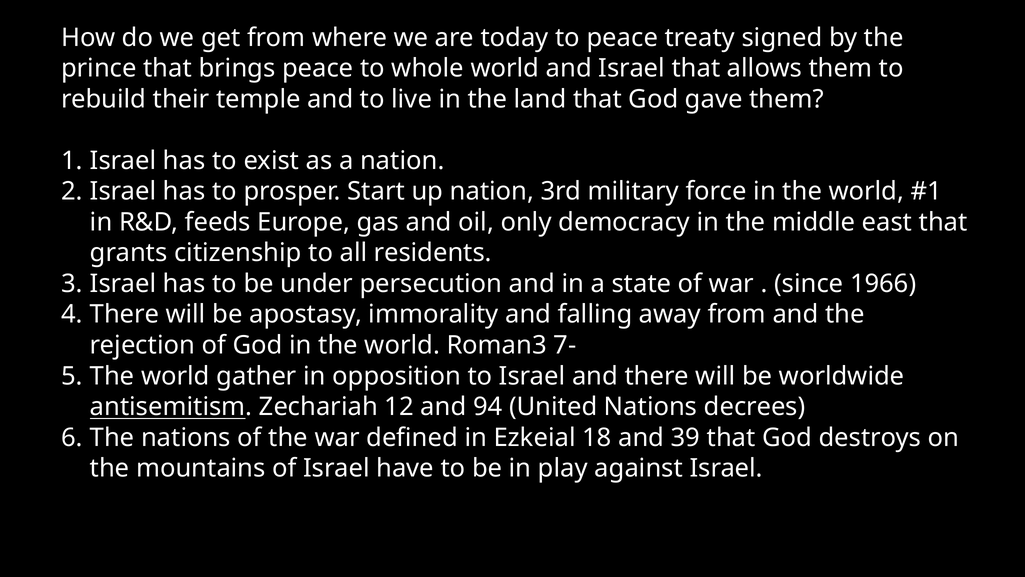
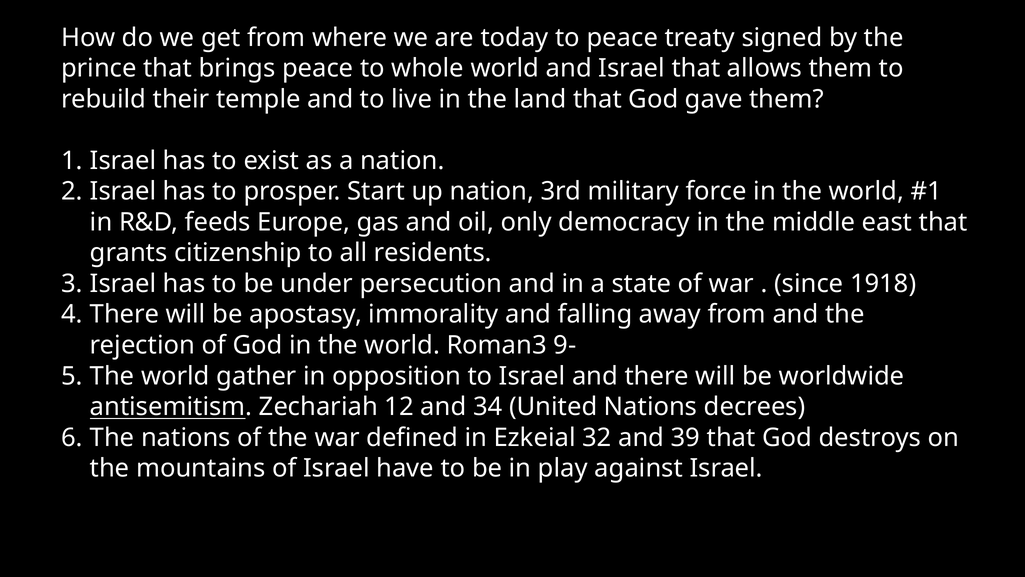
1966: 1966 -> 1918
7-: 7- -> 9-
94: 94 -> 34
18: 18 -> 32
